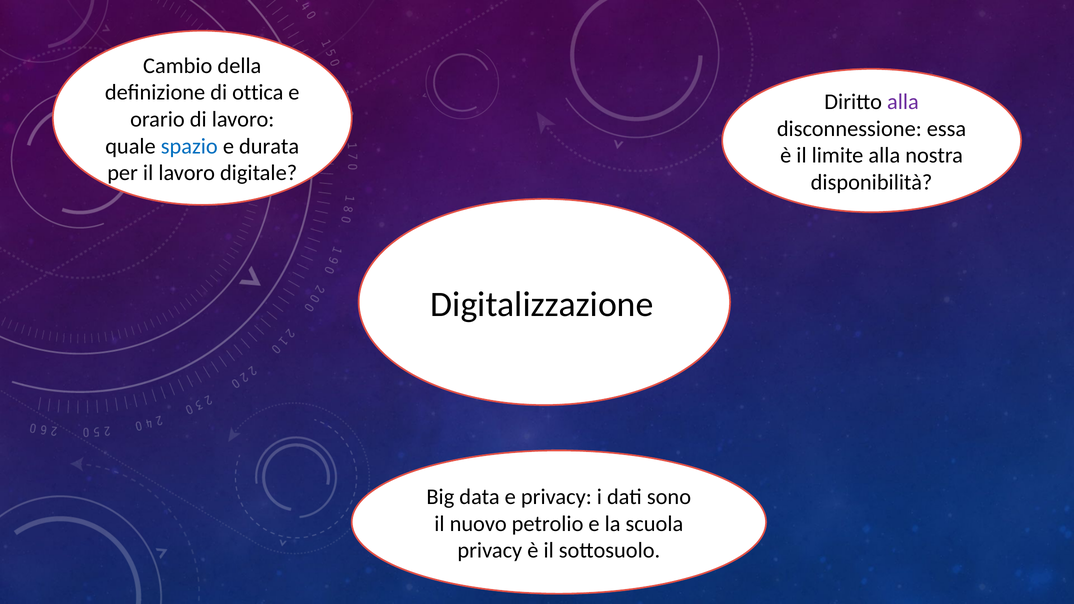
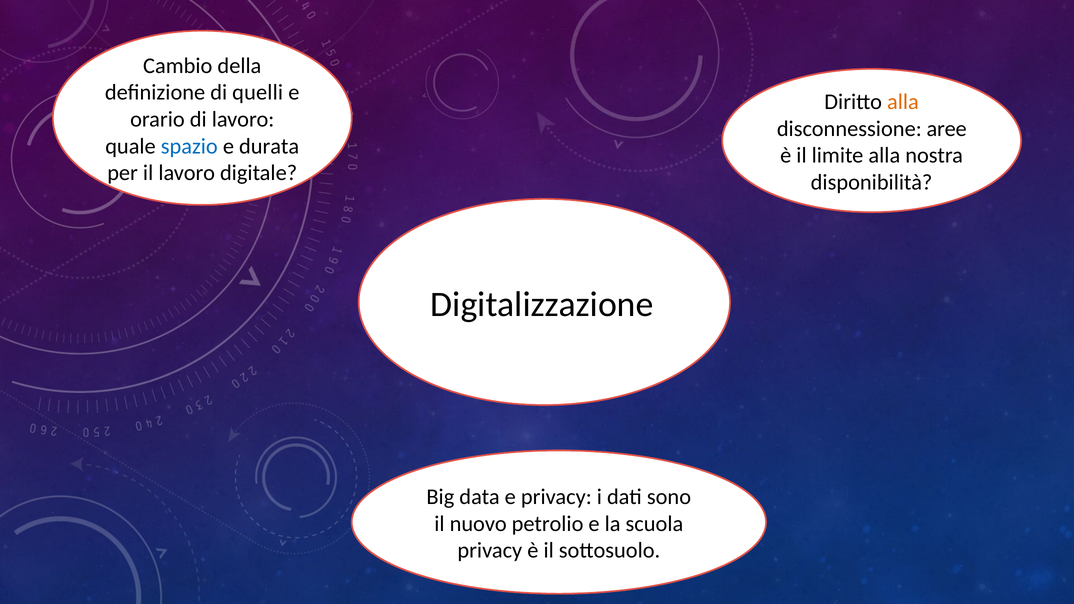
ottica: ottica -> quelli
alla at (903, 102) colour: purple -> orange
essa: essa -> aree
